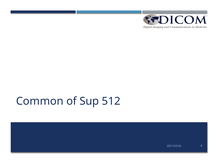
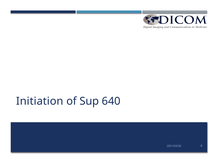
Common: Common -> Initiation
512: 512 -> 640
